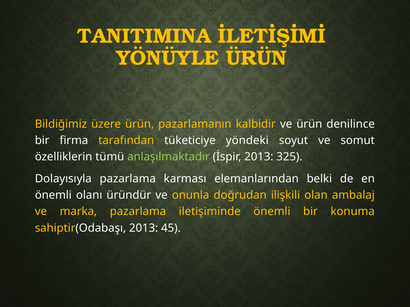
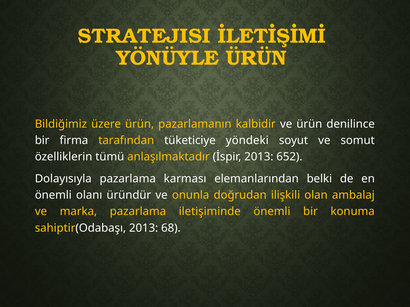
TANITIMINA: TANITIMINA -> STRATEJISI
anlaşılmaktadır colour: light green -> yellow
325: 325 -> 652
45: 45 -> 68
